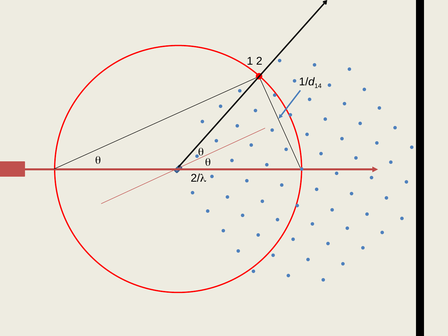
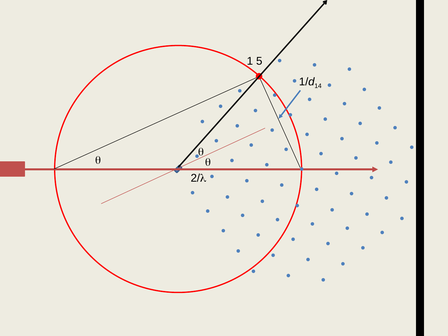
2: 2 -> 5
